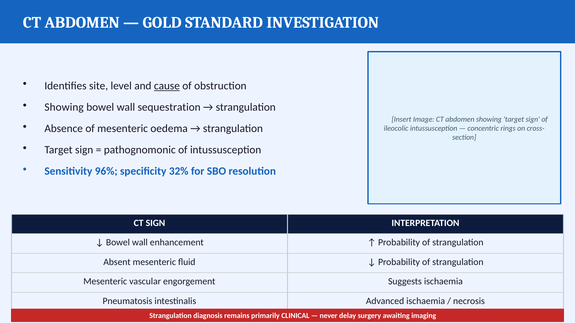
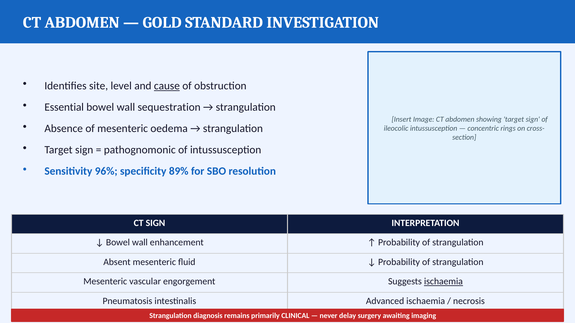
Showing at (64, 107): Showing -> Essential
32%: 32% -> 89%
ischaemia at (443, 282) underline: none -> present
